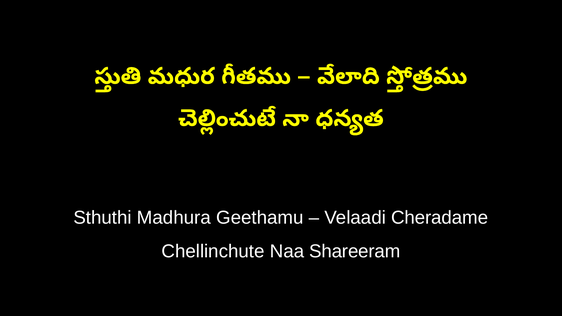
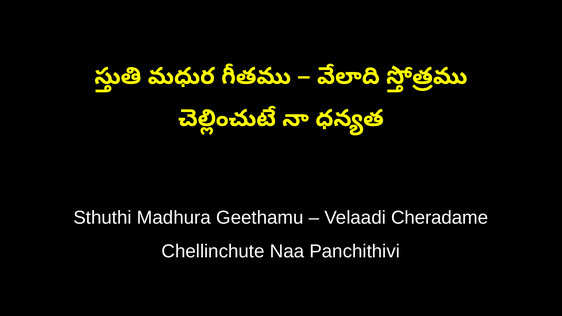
Shareeram: Shareeram -> Panchithivi
